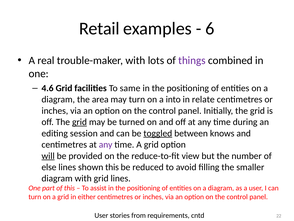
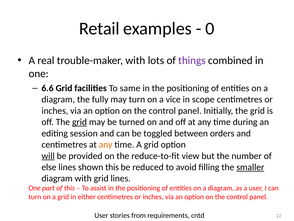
6: 6 -> 0
4.6: 4.6 -> 6.6
area: area -> fully
into: into -> vice
relate: relate -> scope
toggled underline: present -> none
knows: knows -> orders
any at (106, 144) colour: purple -> orange
smaller underline: none -> present
